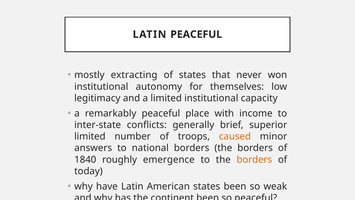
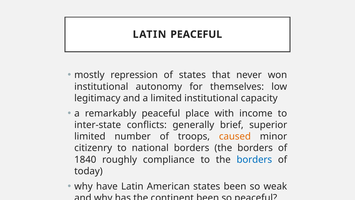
extracting: extracting -> repression
answers: answers -> citizenry
emergence: emergence -> compliance
borders at (254, 159) colour: orange -> blue
